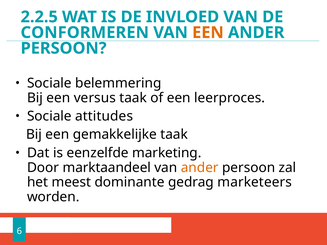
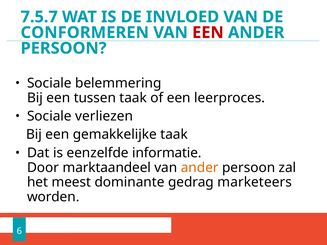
2.2.5: 2.2.5 -> 7.5.7
EEN at (208, 33) colour: orange -> red
versus: versus -> tussen
attitudes: attitudes -> verliezen
marketing: marketing -> informatie
